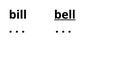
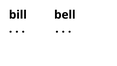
bell underline: present -> none
